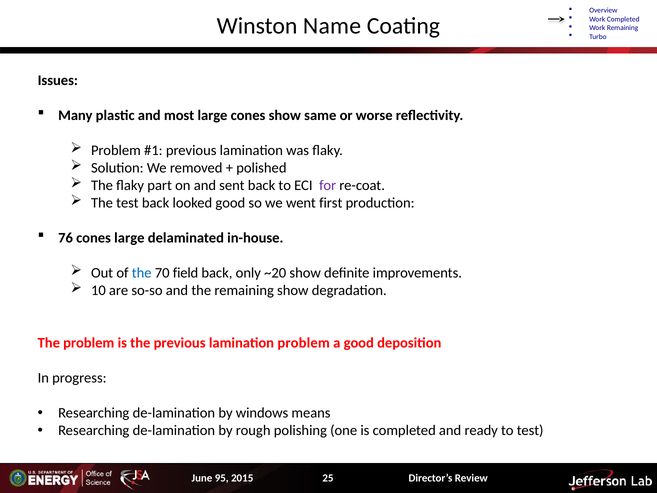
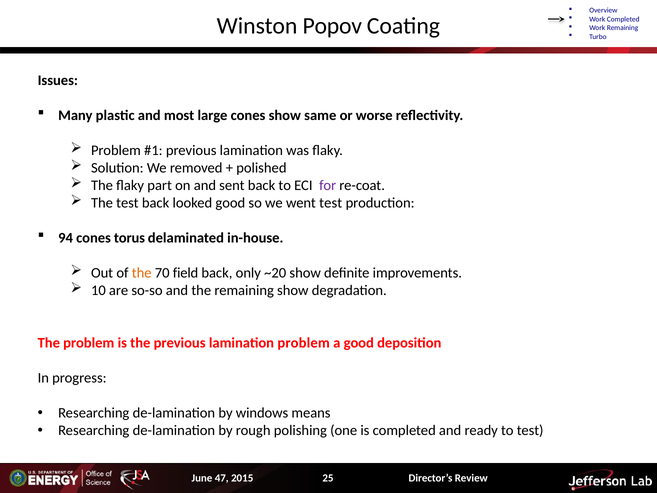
Name: Name -> Popov
went first: first -> test
76: 76 -> 94
cones large: large -> torus
the at (142, 273) colour: blue -> orange
95: 95 -> 47
